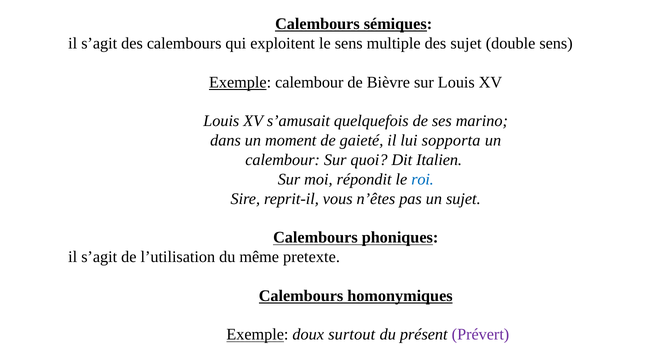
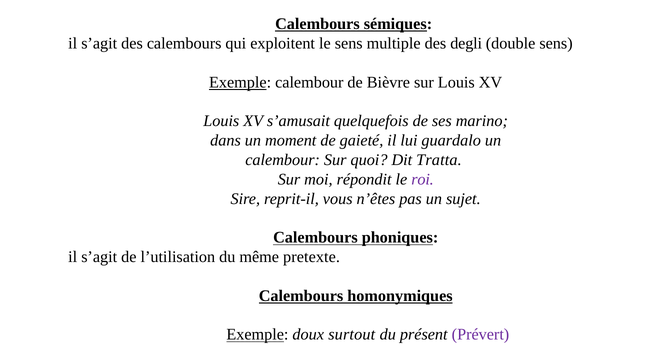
des sujet: sujet -> degli
sopporta: sopporta -> guardalo
Italien: Italien -> Tratta
roi colour: blue -> purple
